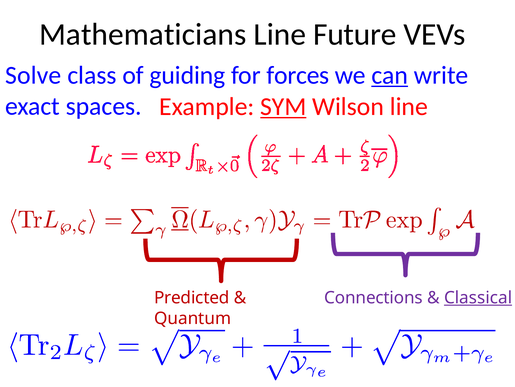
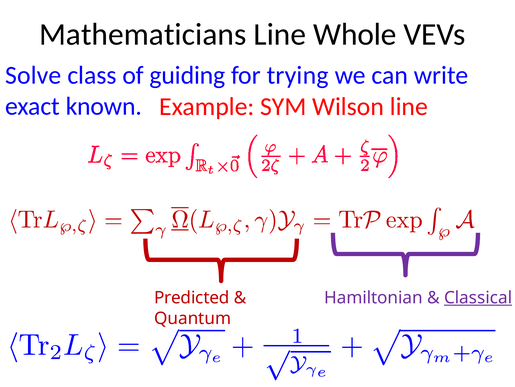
Future: Future -> Whole
forces: forces -> trying
can underline: present -> none
spaces: spaces -> known
SYM underline: present -> none
Connections: Connections -> Hamiltonian
